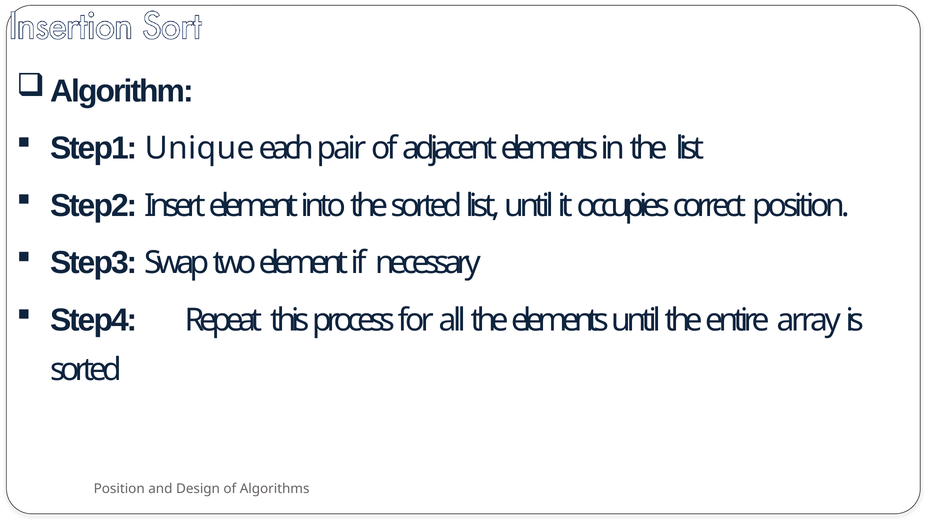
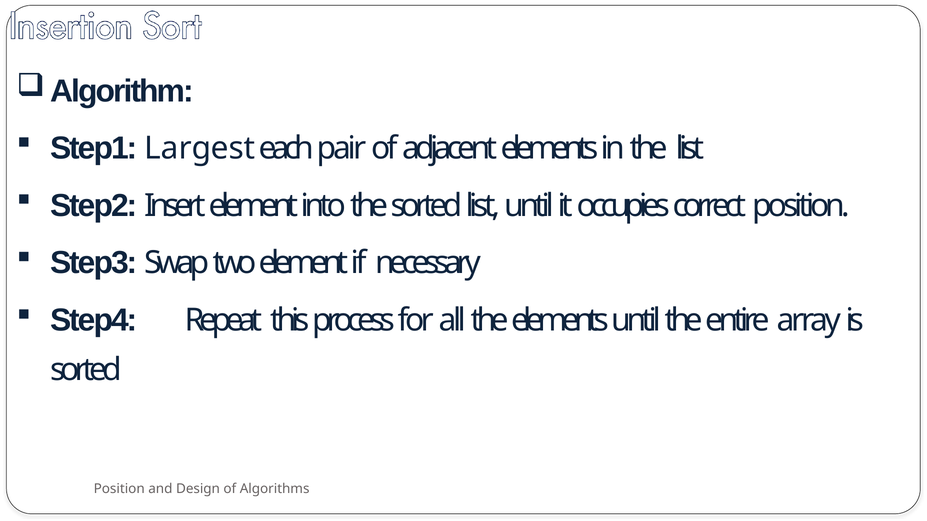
Unique: Unique -> Largest
